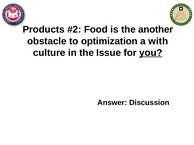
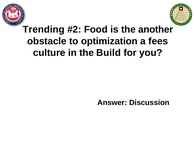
Products: Products -> Trending
with: with -> fees
Issue: Issue -> Build
you underline: present -> none
